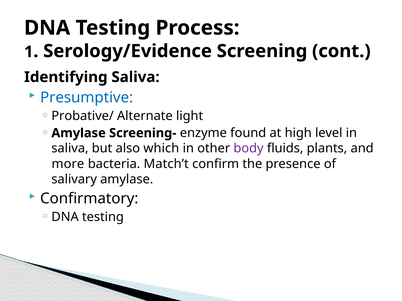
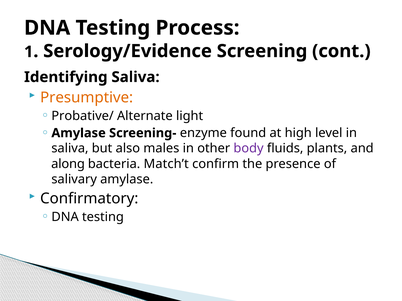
Presumptive colour: blue -> orange
which: which -> males
more: more -> along
